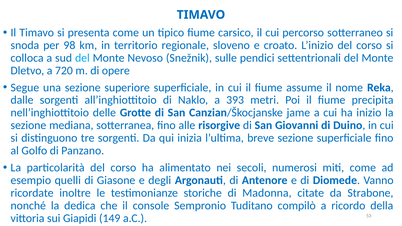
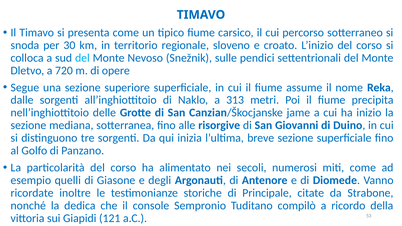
98: 98 -> 30
393: 393 -> 313
Madonna: Madonna -> Principale
149: 149 -> 121
